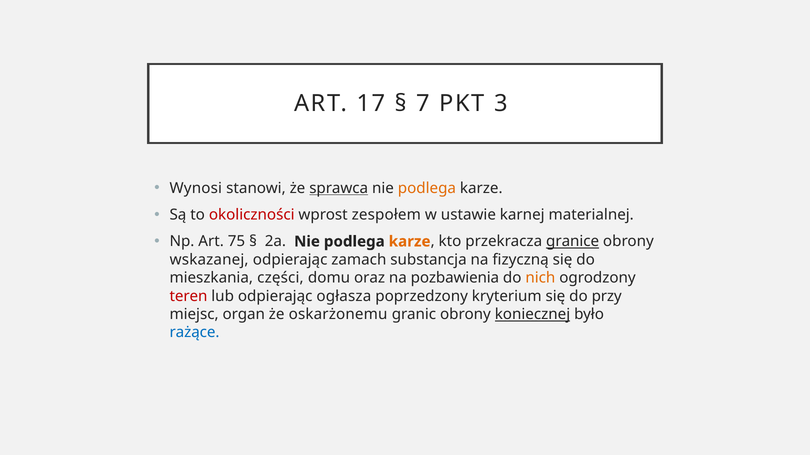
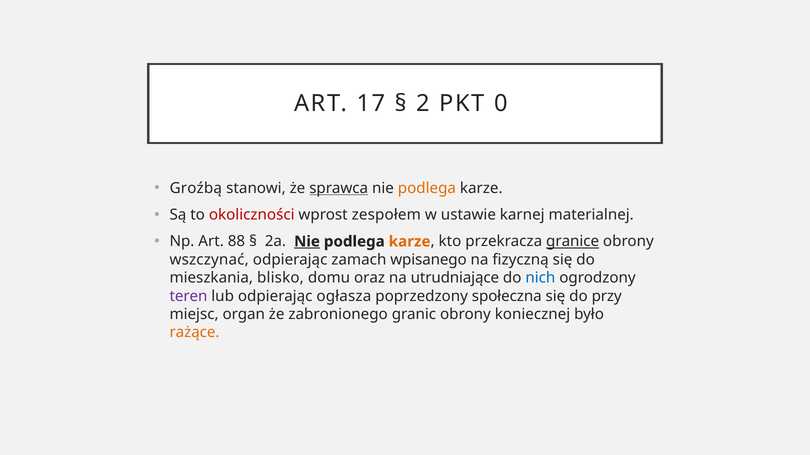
7: 7 -> 2
3: 3 -> 0
Wynosi: Wynosi -> Groźbą
75: 75 -> 88
Nie at (307, 242) underline: none -> present
wskazanej: wskazanej -> wszczynać
substancja: substancja -> wpisanego
części: części -> blisko
pozbawienia: pozbawienia -> utrudniające
nich colour: orange -> blue
teren colour: red -> purple
kryterium: kryterium -> społeczna
oskarżonemu: oskarżonemu -> zabronionego
koniecznej underline: present -> none
rażące colour: blue -> orange
